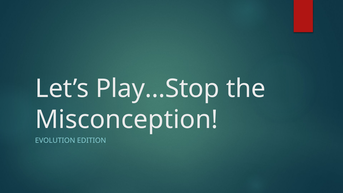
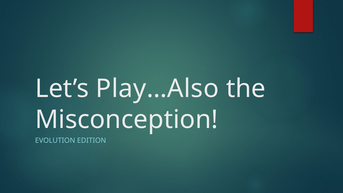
Play…Stop: Play…Stop -> Play…Also
